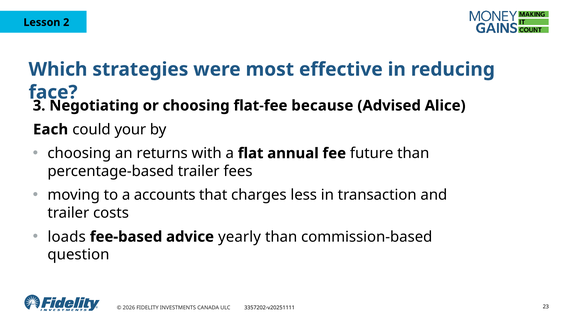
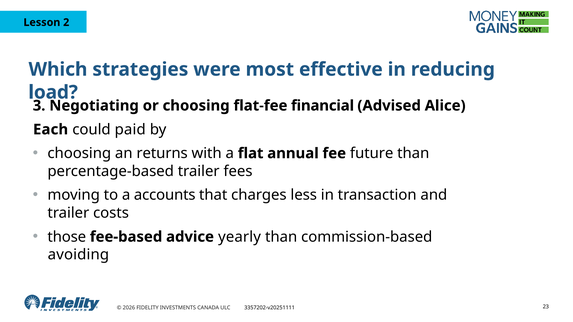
face: face -> load
because: because -> financial
your: your -> paid
loads: loads -> those
question: question -> avoiding
